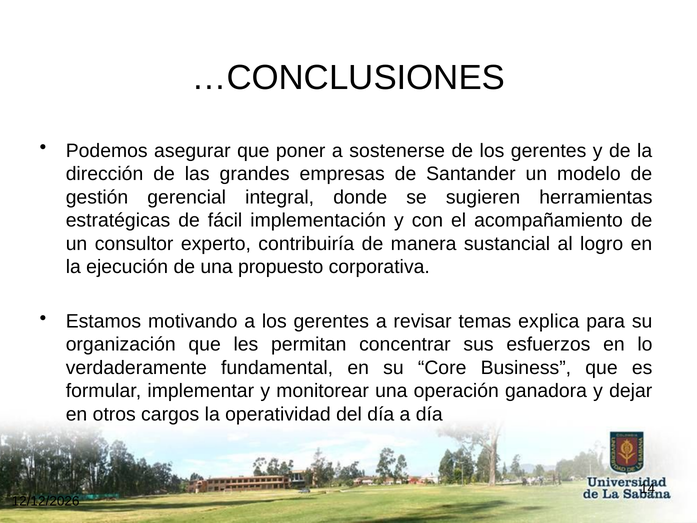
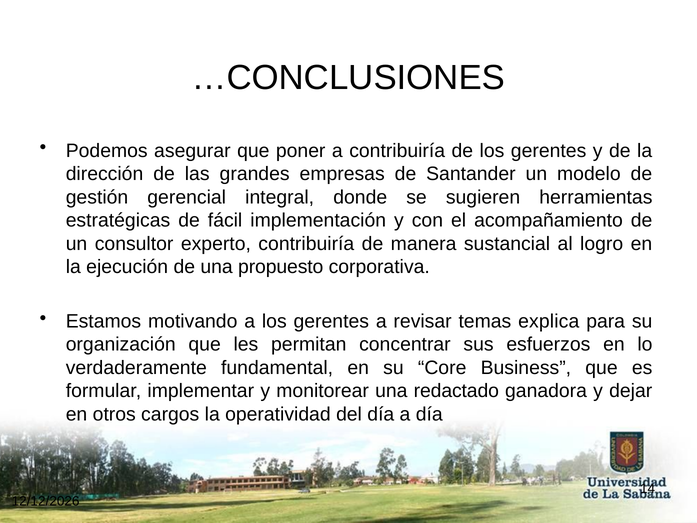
a sostenerse: sostenerse -> contribuiría
operación: operación -> redactado
